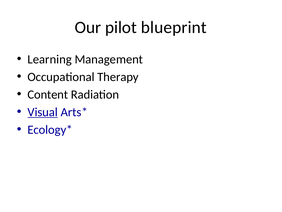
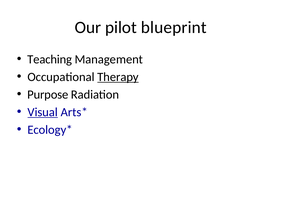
Learning: Learning -> Teaching
Therapy underline: none -> present
Content: Content -> Purpose
